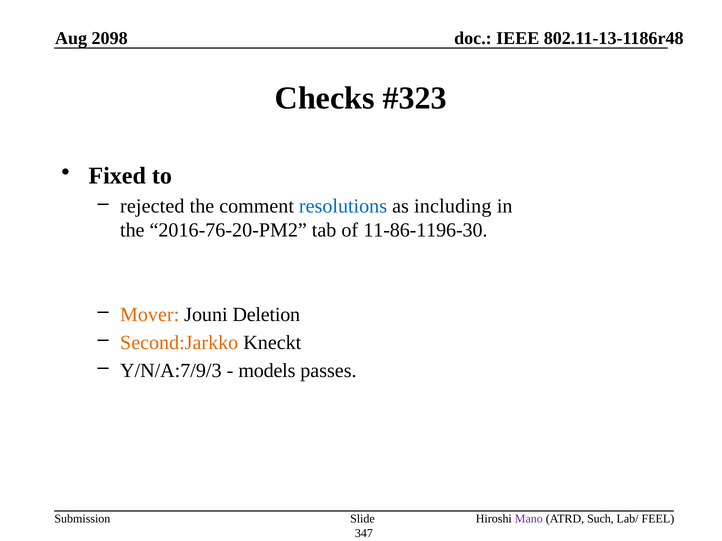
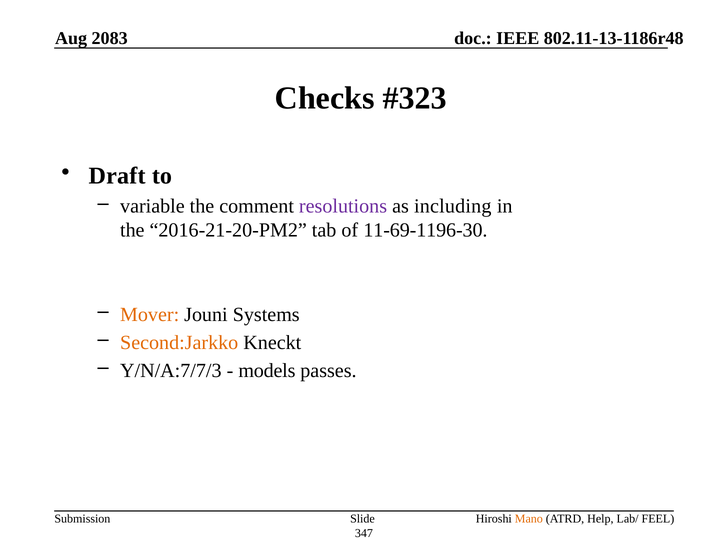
2098: 2098 -> 2083
Fixed: Fixed -> Draft
rejected: rejected -> variable
resolutions colour: blue -> purple
2016-76-20-PM2: 2016-76-20-PM2 -> 2016-21-20-PM2
11-86-1196-30: 11-86-1196-30 -> 11-69-1196-30
Deletion: Deletion -> Systems
Y/N/A:7/9/3: Y/N/A:7/9/3 -> Y/N/A:7/7/3
Mano colour: purple -> orange
Such: Such -> Help
